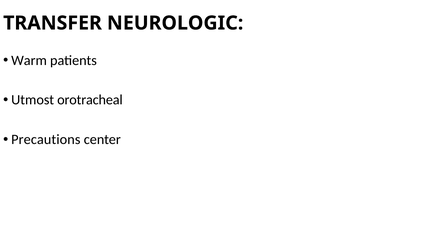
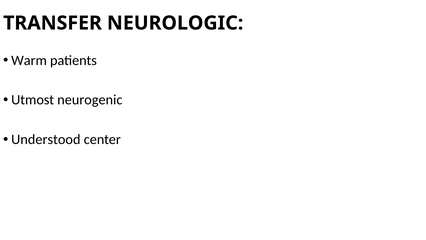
orotracheal: orotracheal -> neurogenic
Precautions: Precautions -> Understood
